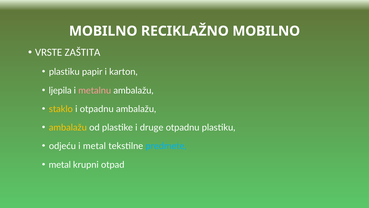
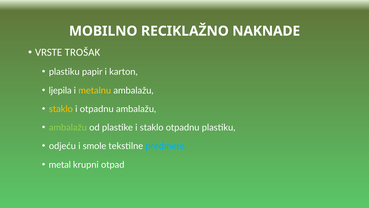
RECIKLAŽNO MOBILNO: MOBILNO -> NAKNADE
ZAŠTITA: ZAŠTITA -> TROŠAK
metalnu colour: pink -> yellow
ambalažu at (68, 127) colour: yellow -> light green
i druge: druge -> staklo
i metal: metal -> smole
